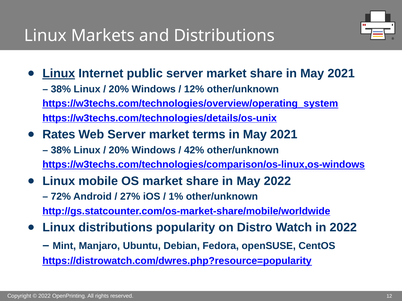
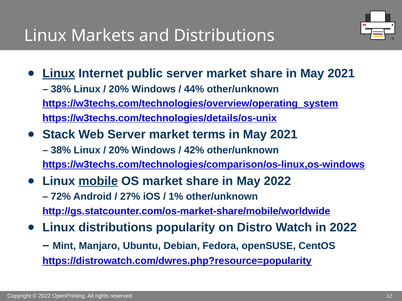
12%: 12% -> 44%
Rates: Rates -> Stack
mobile underline: none -> present
